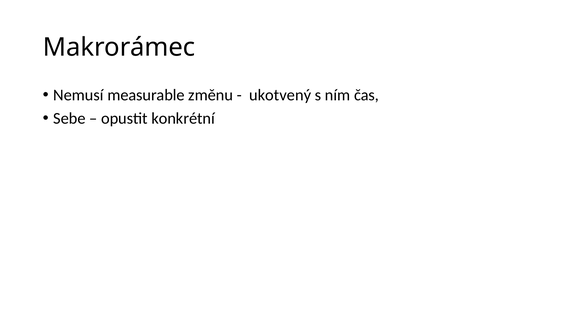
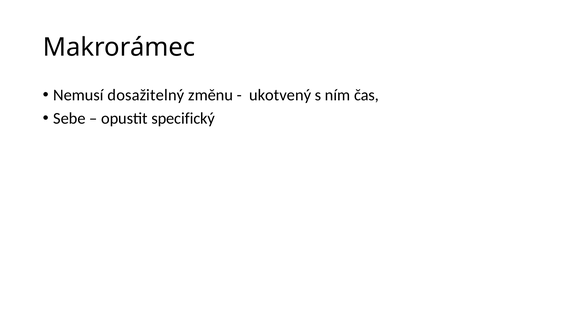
measurable: measurable -> dosažitelný
konkrétní: konkrétní -> specifický
